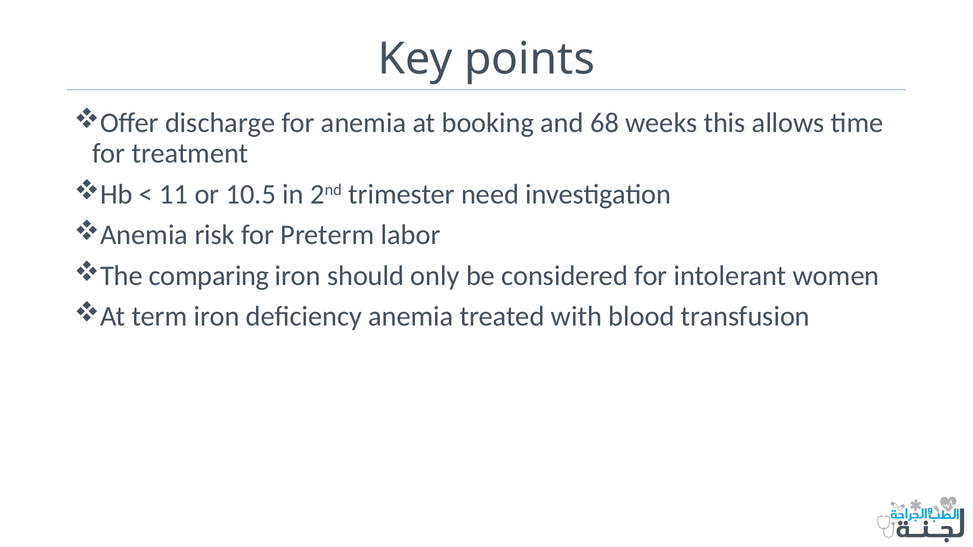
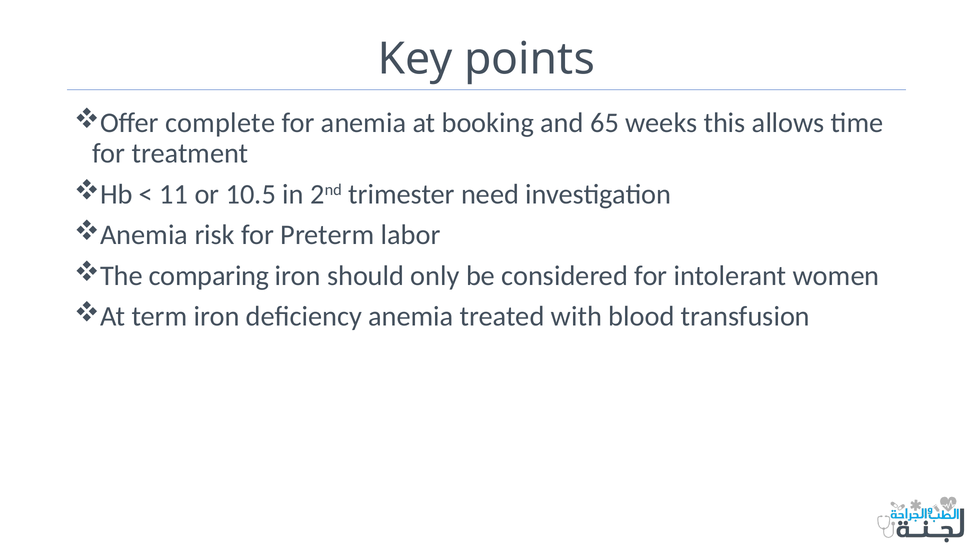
discharge: discharge -> complete
68: 68 -> 65
